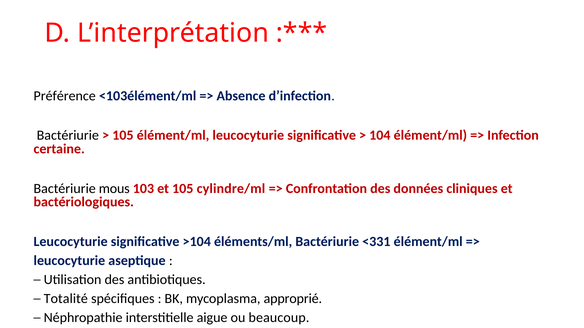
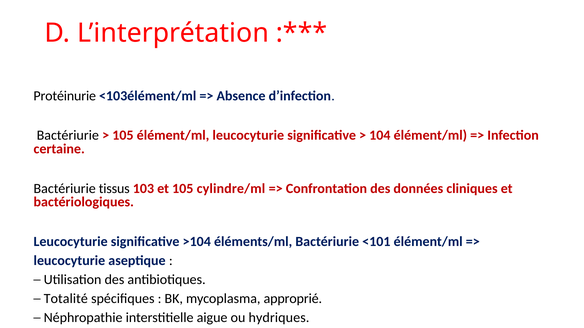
Préférence: Préférence -> Protéinurie
mous: mous -> tissus
<331: <331 -> <101
beaucoup: beaucoup -> hydriques
